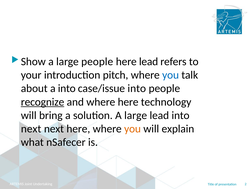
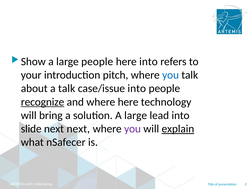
here lead: lead -> into
a into: into -> talk
next at (31, 129): next -> slide
next here: here -> next
you at (132, 129) colour: orange -> purple
explain underline: none -> present
